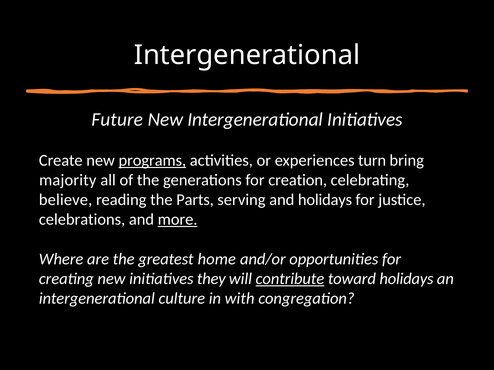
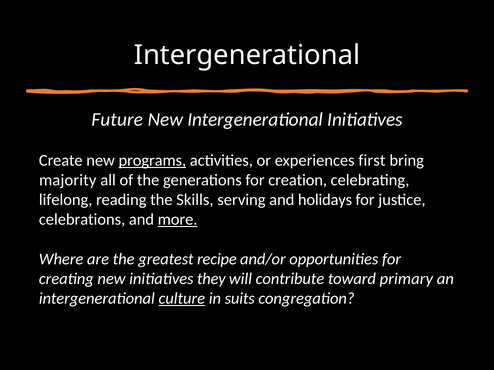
turn: turn -> first
believe: believe -> lifelong
Parts: Parts -> Skills
home: home -> recipe
contribute underline: present -> none
toward holidays: holidays -> primary
culture underline: none -> present
with: with -> suits
